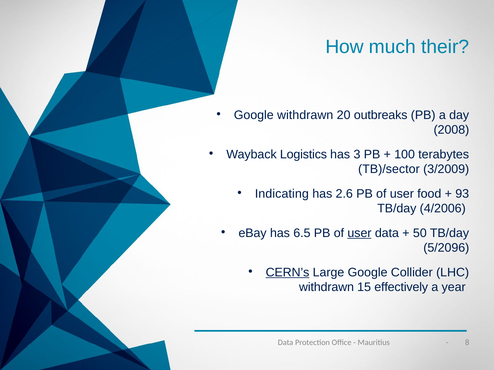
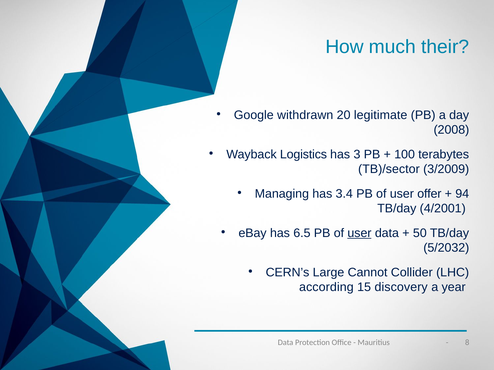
outbreaks: outbreaks -> legitimate
Indicating: Indicating -> Managing
2.6: 2.6 -> 3.4
food: food -> offer
93: 93 -> 94
4/2006: 4/2006 -> 4/2001
5/2096: 5/2096 -> 5/2032
CERN’s underline: present -> none
Large Google: Google -> Cannot
withdrawn at (326, 288): withdrawn -> according
effectively: effectively -> discovery
